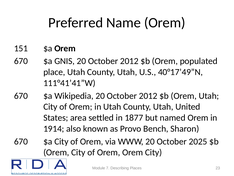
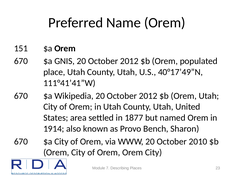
2025: 2025 -> 2010
